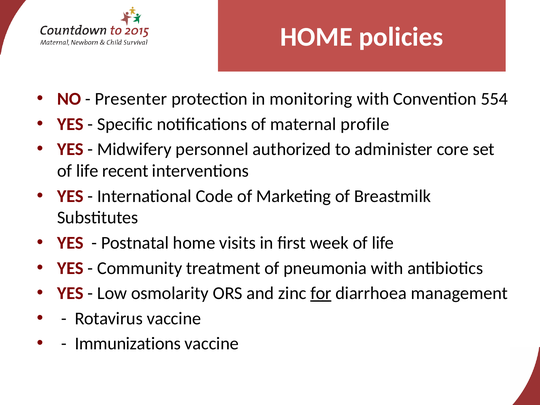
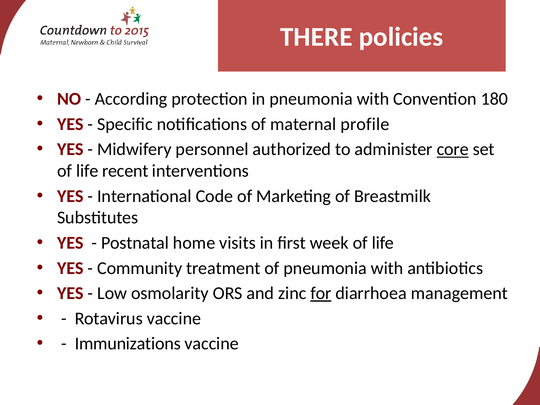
HOME at (316, 37): HOME -> THERE
Presenter: Presenter -> According
in monitoring: monitoring -> pneumonia
554: 554 -> 180
core underline: none -> present
